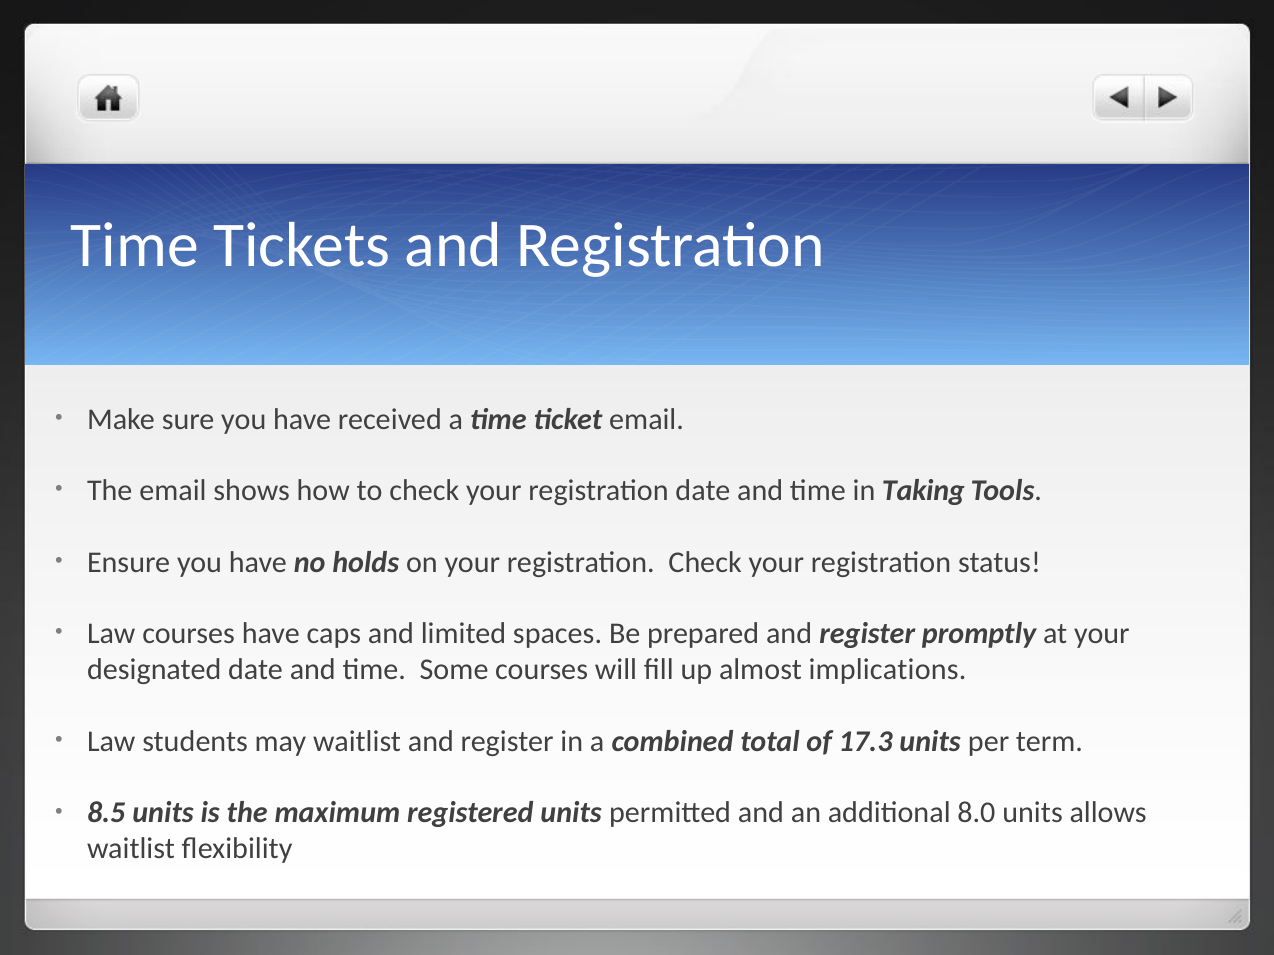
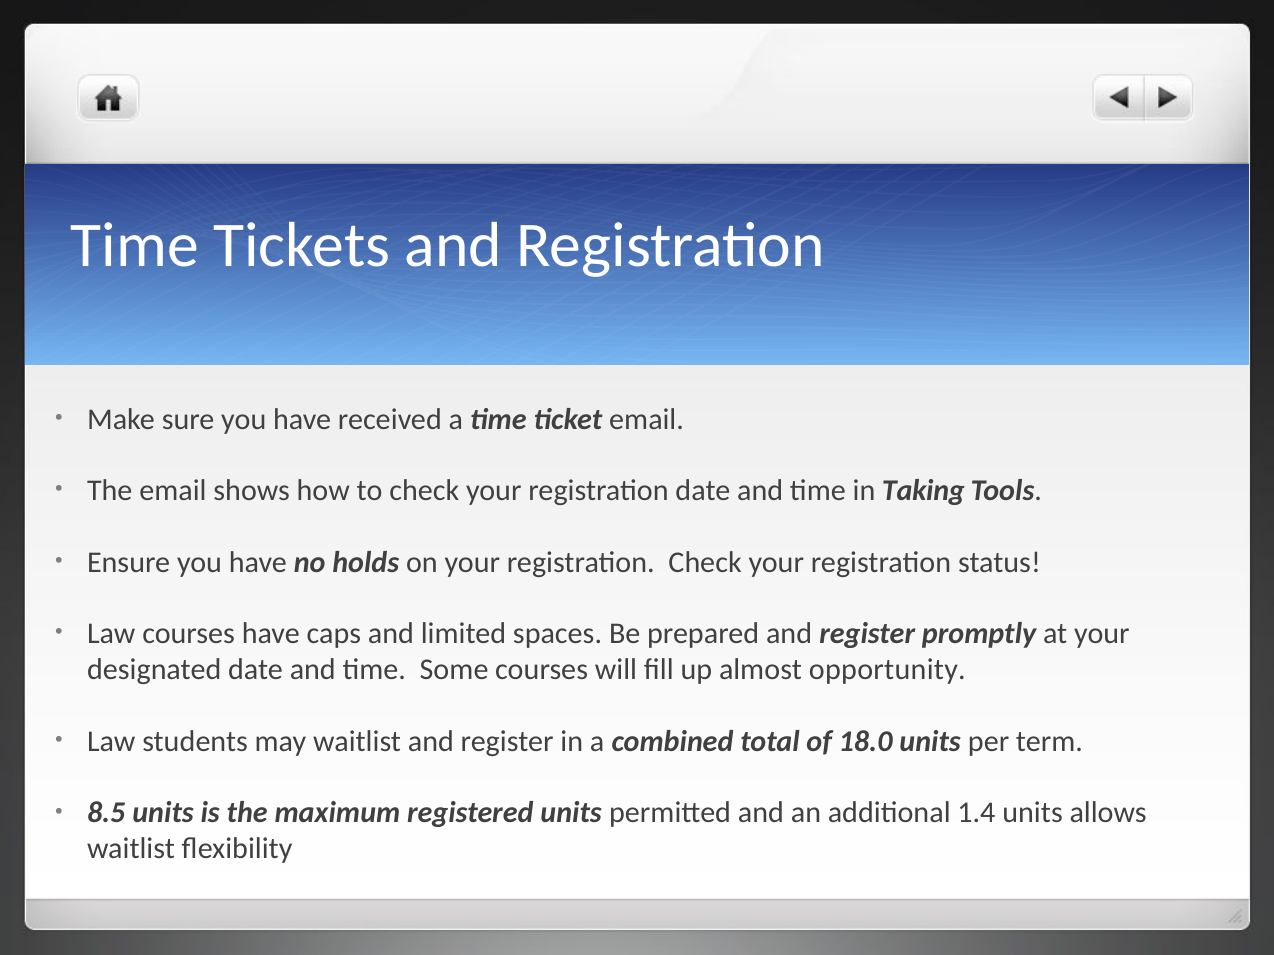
implications: implications -> opportunity
17.3: 17.3 -> 18.0
8.0: 8.0 -> 1.4
